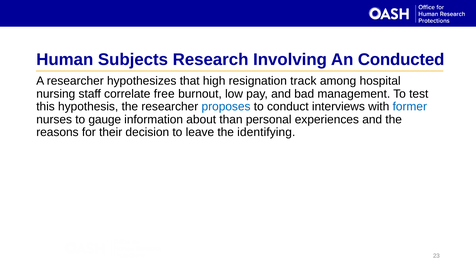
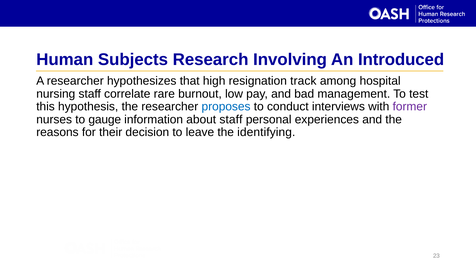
Conducted: Conducted -> Introduced
free: free -> rare
former colour: blue -> purple
about than: than -> staff
